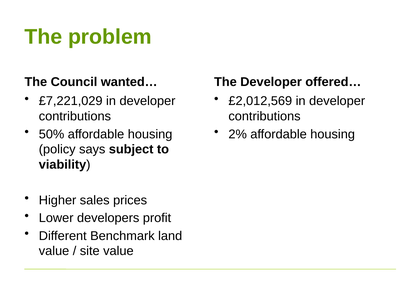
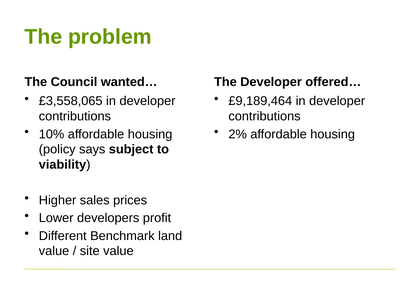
£7,221,029: £7,221,029 -> £3,558,065
£2,012,569: £2,012,569 -> £9,189,464
50%: 50% -> 10%
